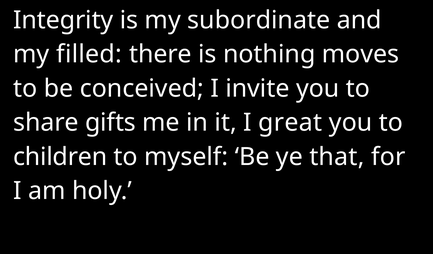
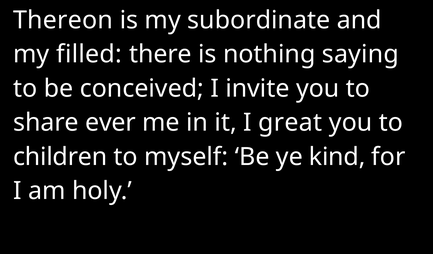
Integrity: Integrity -> Thereon
moves: moves -> saying
gifts: gifts -> ever
that: that -> kind
